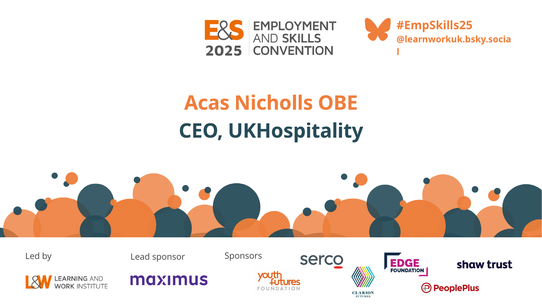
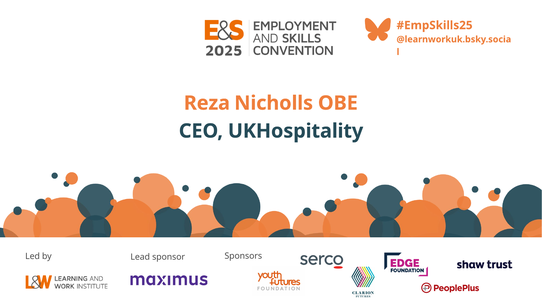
Acas: Acas -> Reza
